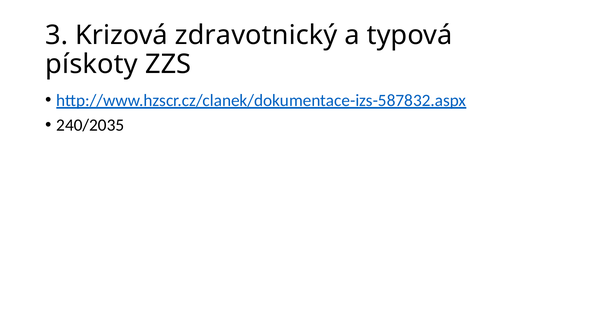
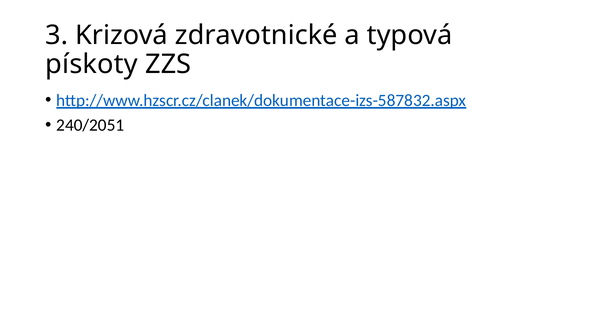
zdravotnický: zdravotnický -> zdravotnické
240/2035: 240/2035 -> 240/2051
